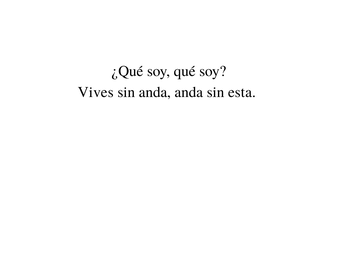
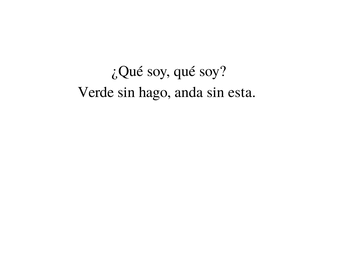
Vives: Vives -> Verde
sin anda: anda -> hago
